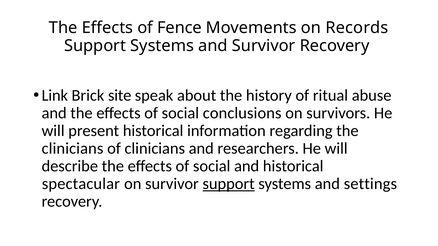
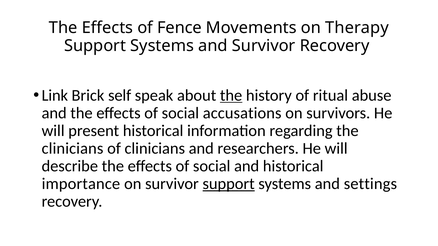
Records: Records -> Therapy
site: site -> self
the at (231, 95) underline: none -> present
conclusions: conclusions -> accusations
spectacular: spectacular -> importance
